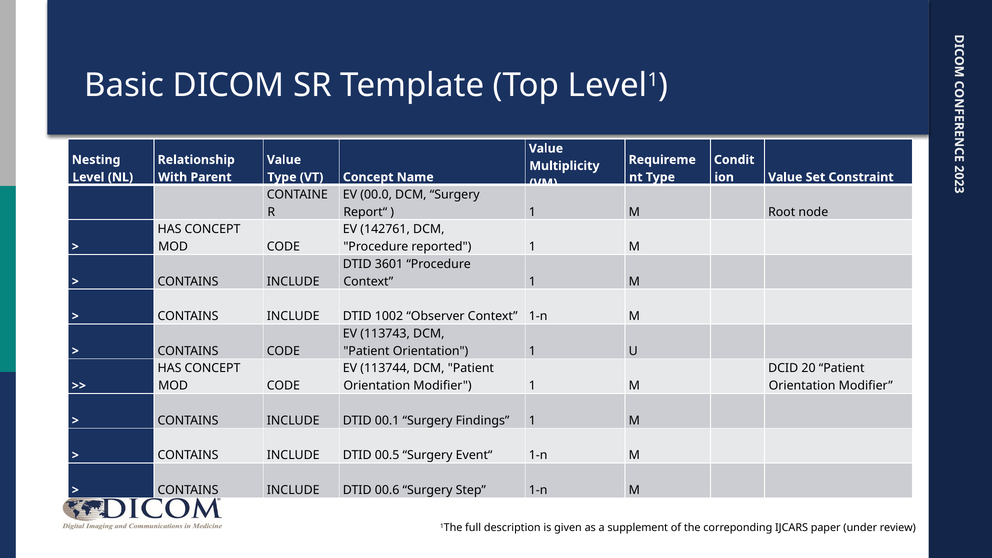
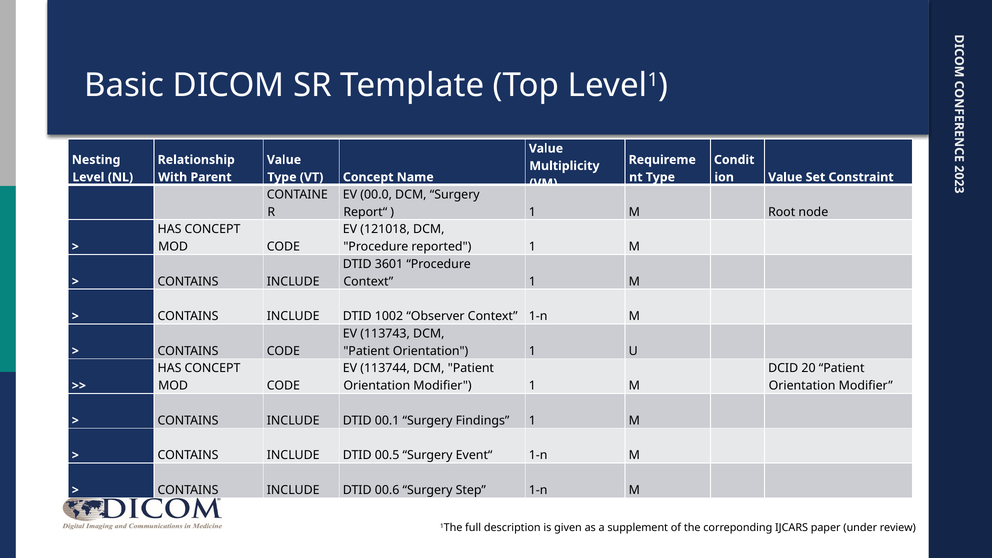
142761: 142761 -> 121018
